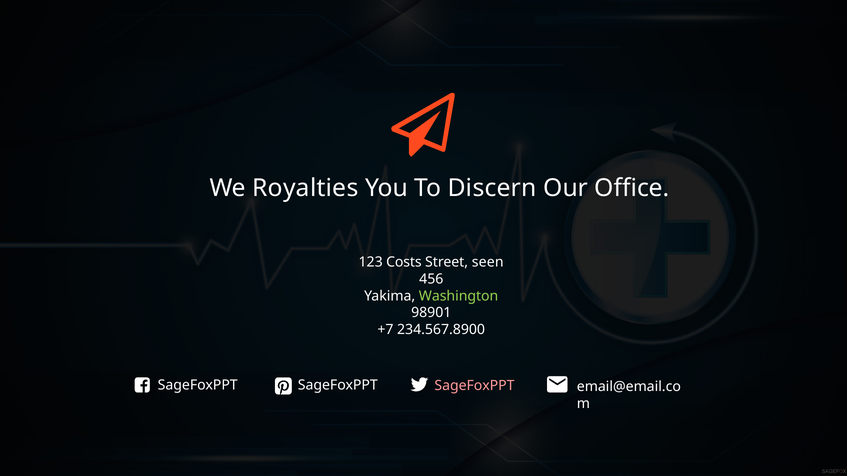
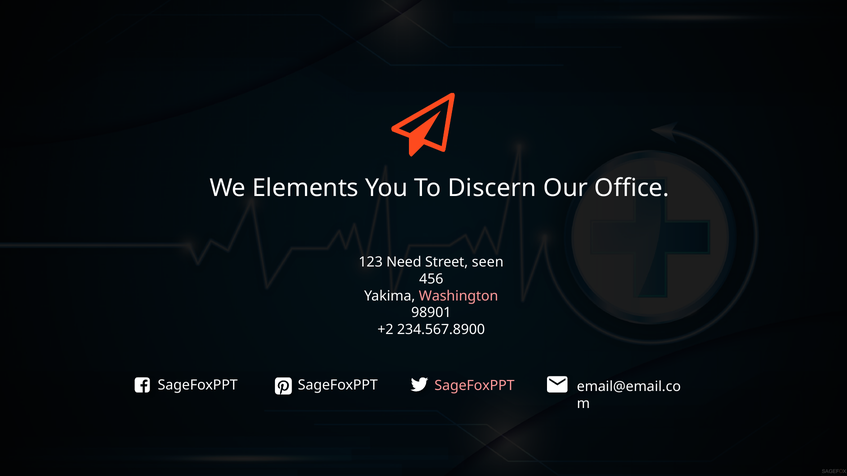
Royalties: Royalties -> Elements
Costs: Costs -> Need
Washington colour: light green -> pink
+7: +7 -> +2
